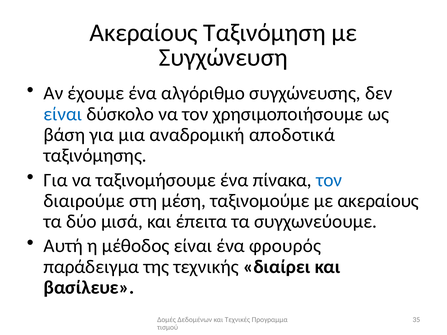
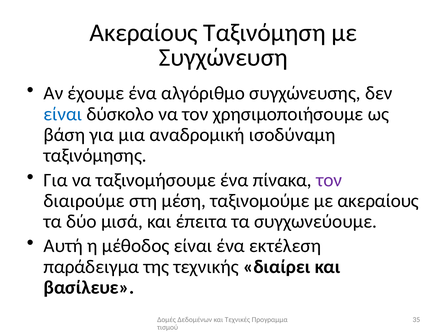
αποδοτικά: αποδοτικά -> ισοδύναμη
τον at (329, 180) colour: blue -> purple
φρουρός: φρουρός -> εκτέλεση
